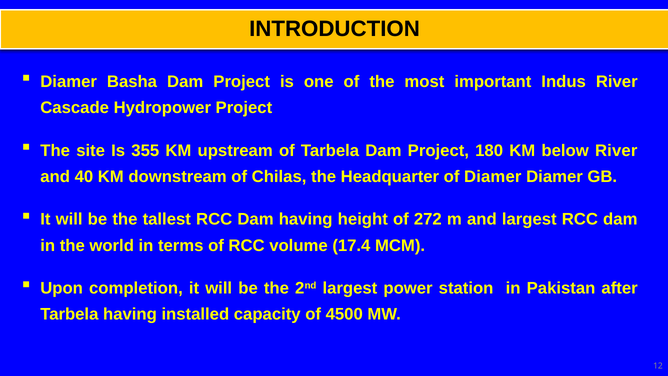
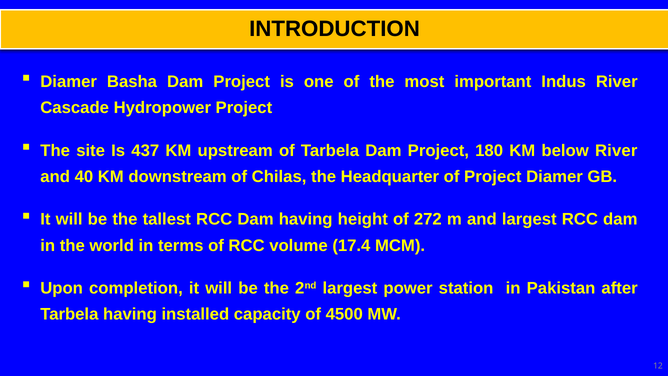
355: 355 -> 437
of Diamer: Diamer -> Project
